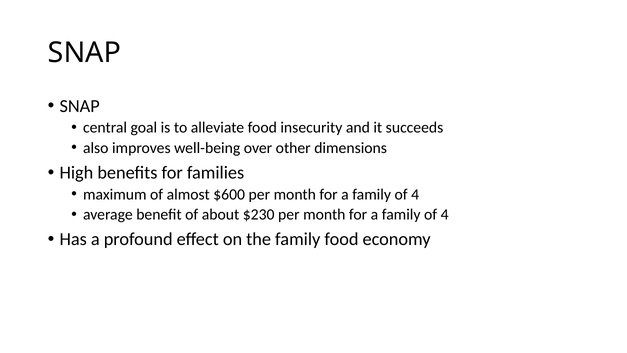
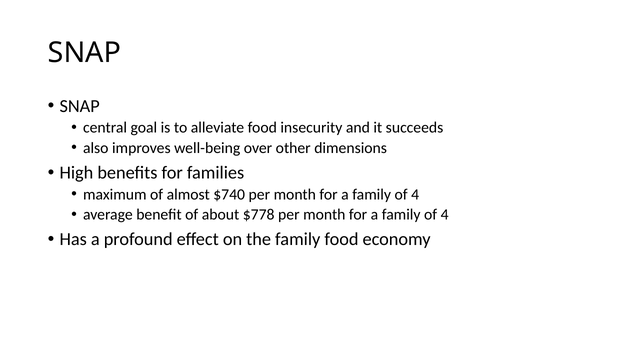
$600: $600 -> $740
$230: $230 -> $778
